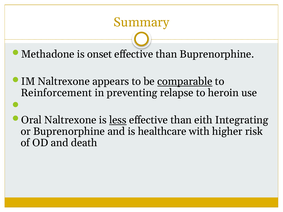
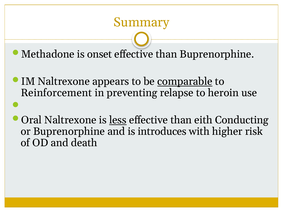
Integrating: Integrating -> Conducting
healthcare: healthcare -> introduces
